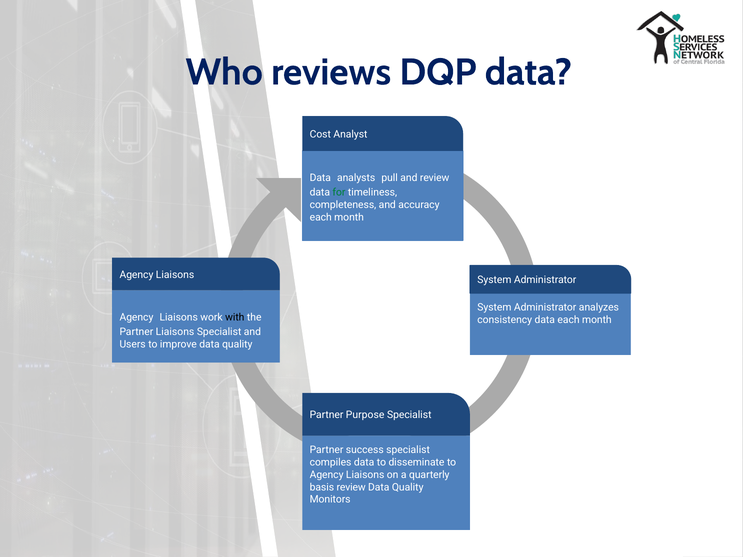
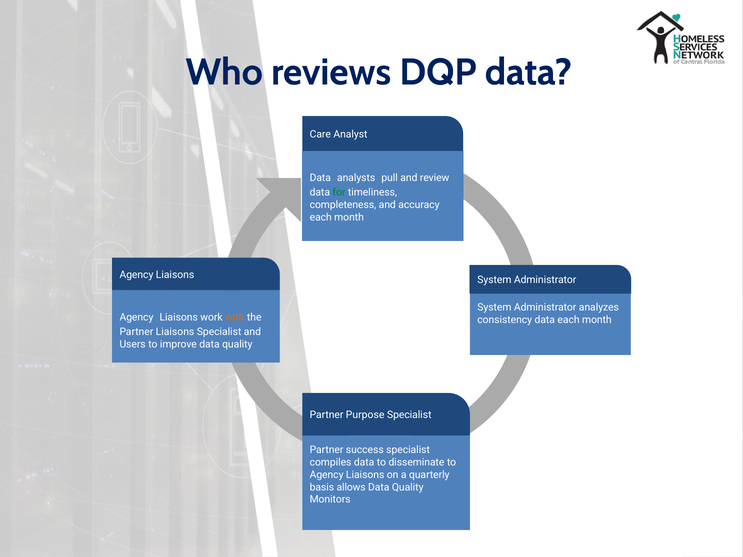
Cost: Cost -> Care
with colour: black -> orange
basis review: review -> allows
